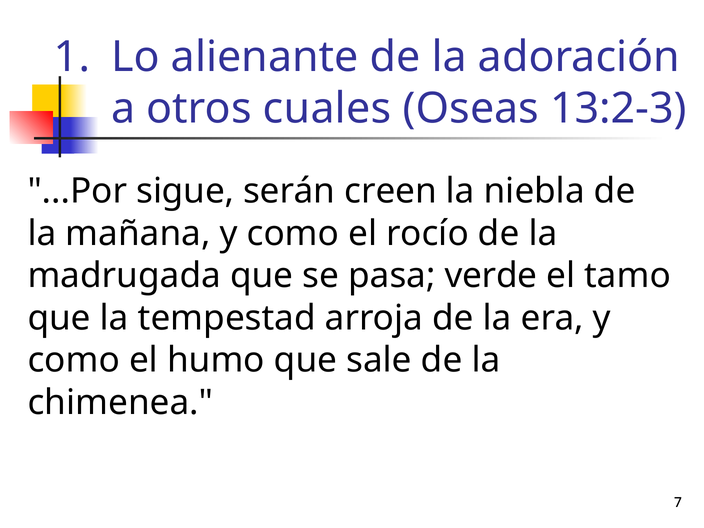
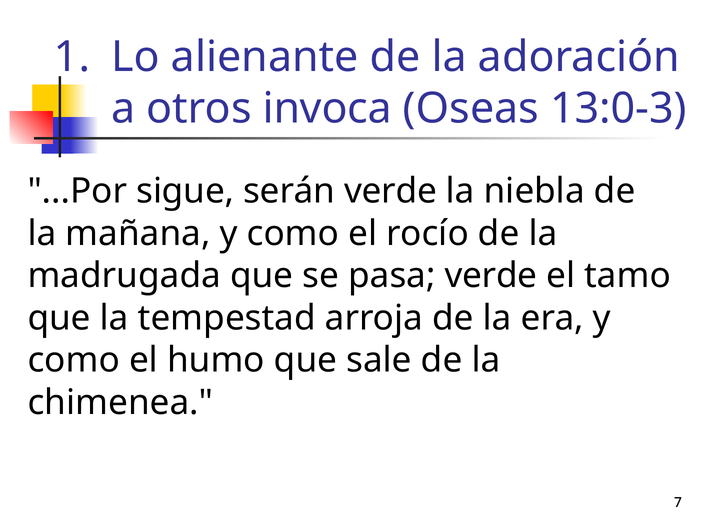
cuales: cuales -> invoca
13:2-3: 13:2-3 -> 13:0-3
serán creen: creen -> verde
